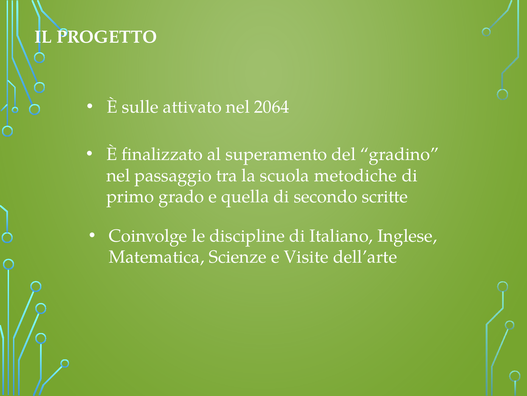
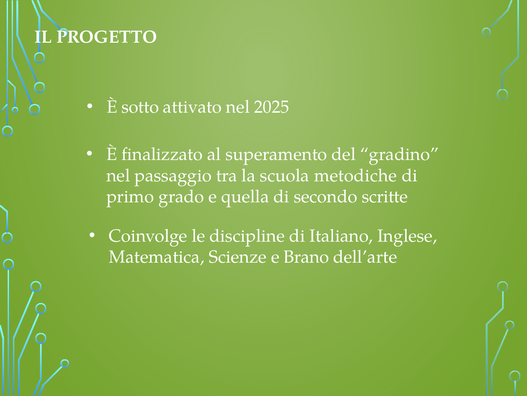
sulle: sulle -> sotto
2064: 2064 -> 2025
Visite: Visite -> Brano
